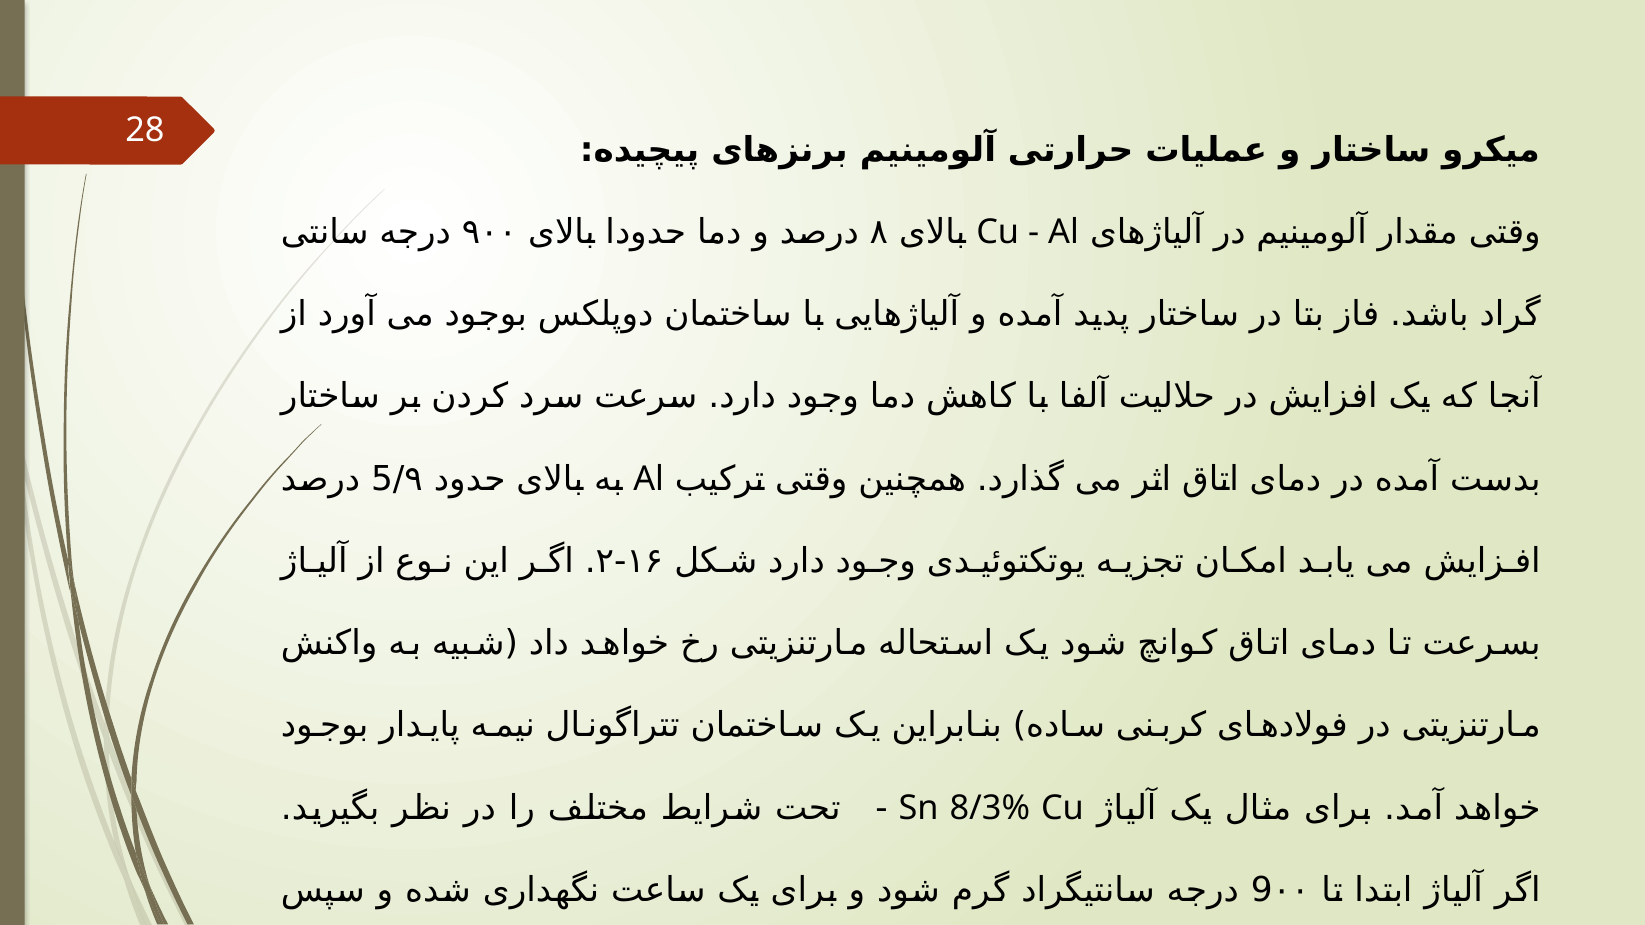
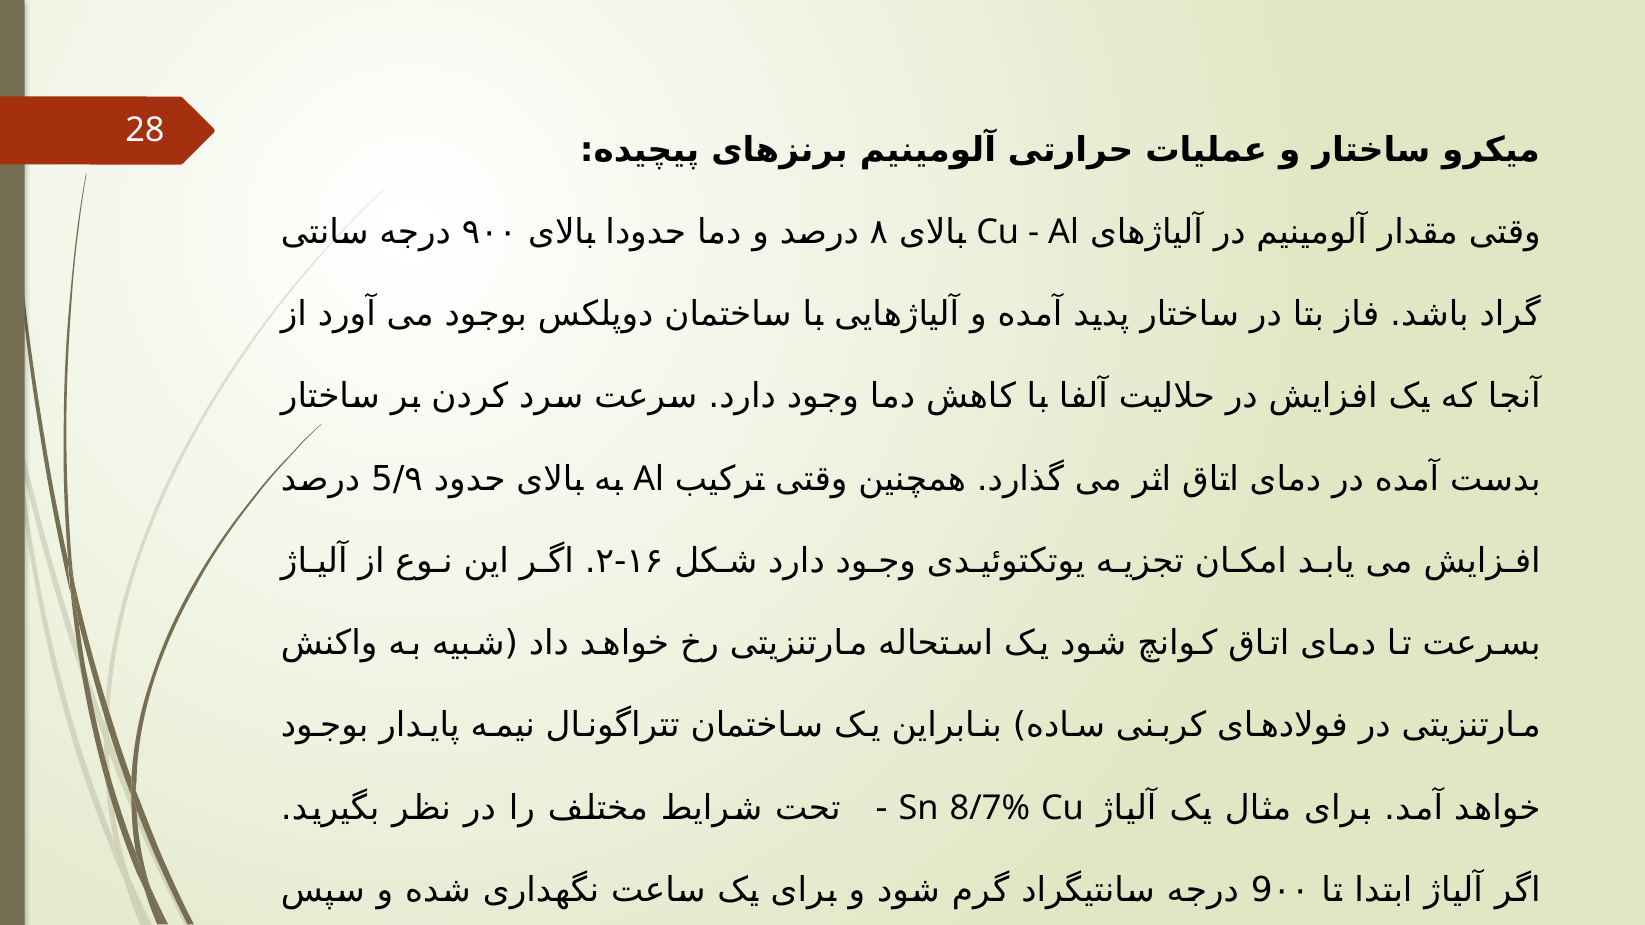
8/3%: 8/3% -> 8/7%
